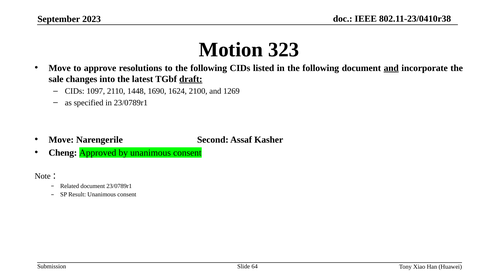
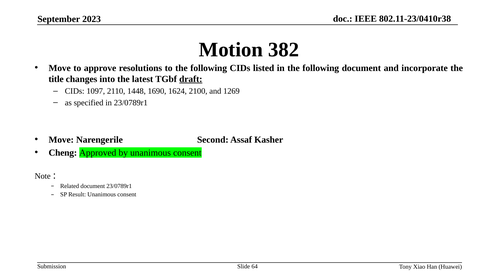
323: 323 -> 382
and at (391, 68) underline: present -> none
sale: sale -> title
